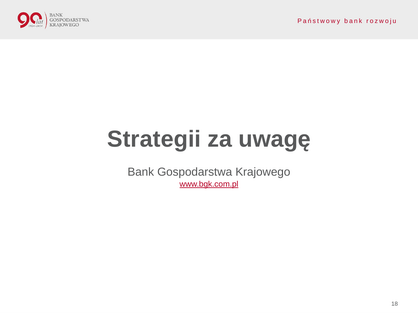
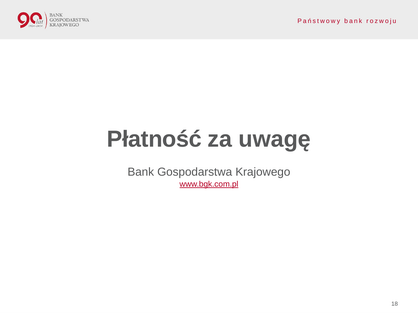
Strategii: Strategii -> Płatność
